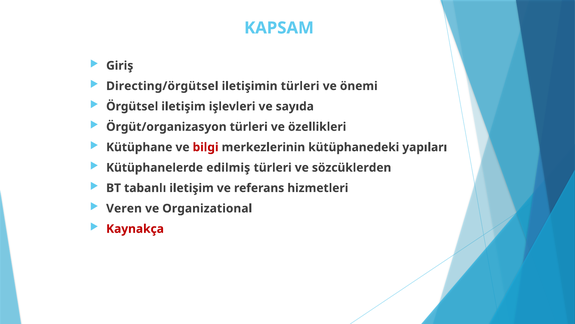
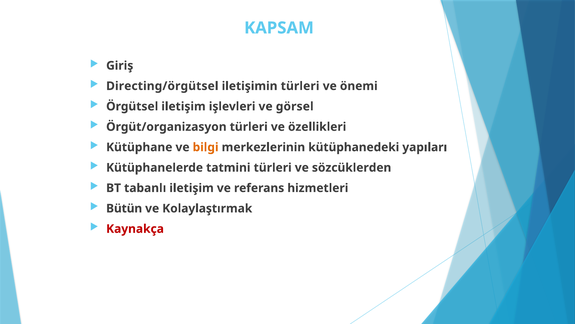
sayıda: sayıda -> görsel
bilgi colour: red -> orange
edilmiş: edilmiş -> tatmini
Veren: Veren -> Bütün
Organizational: Organizational -> Kolaylaştırmak
